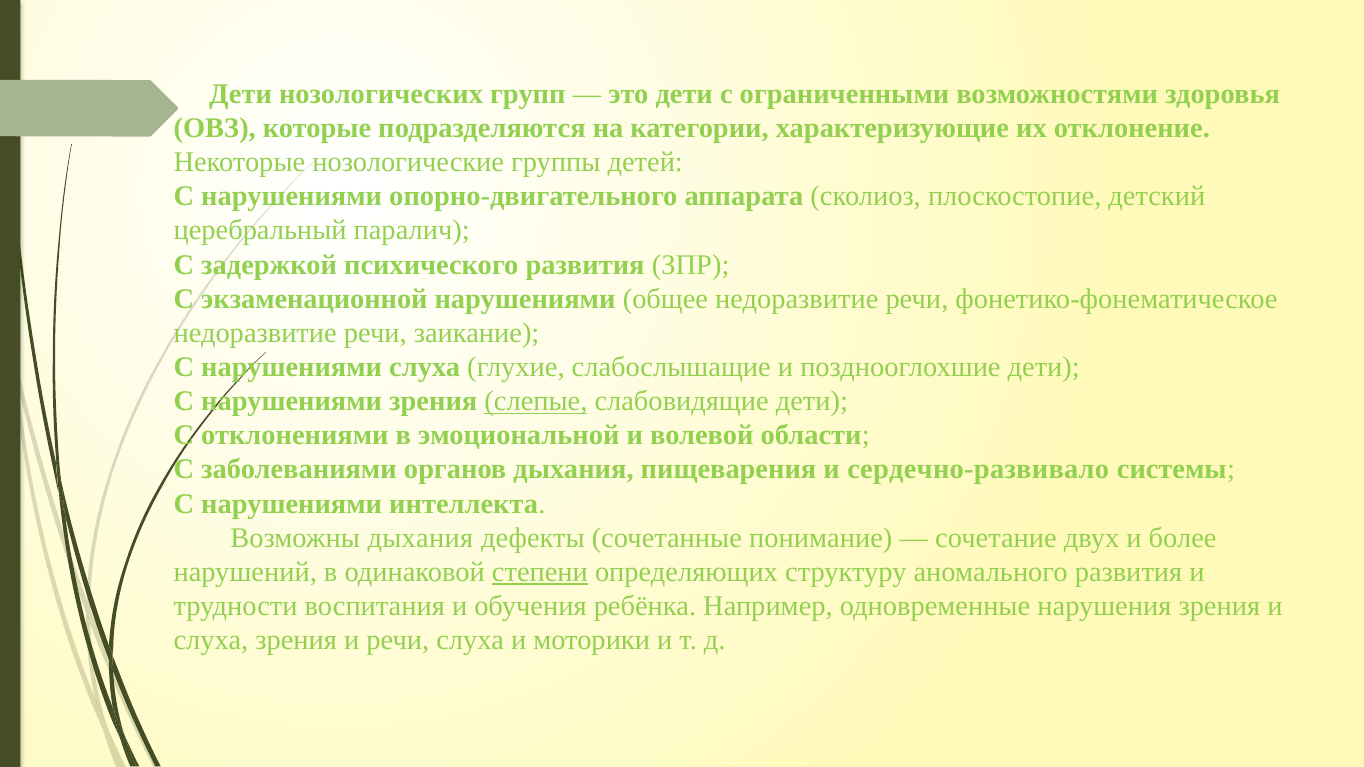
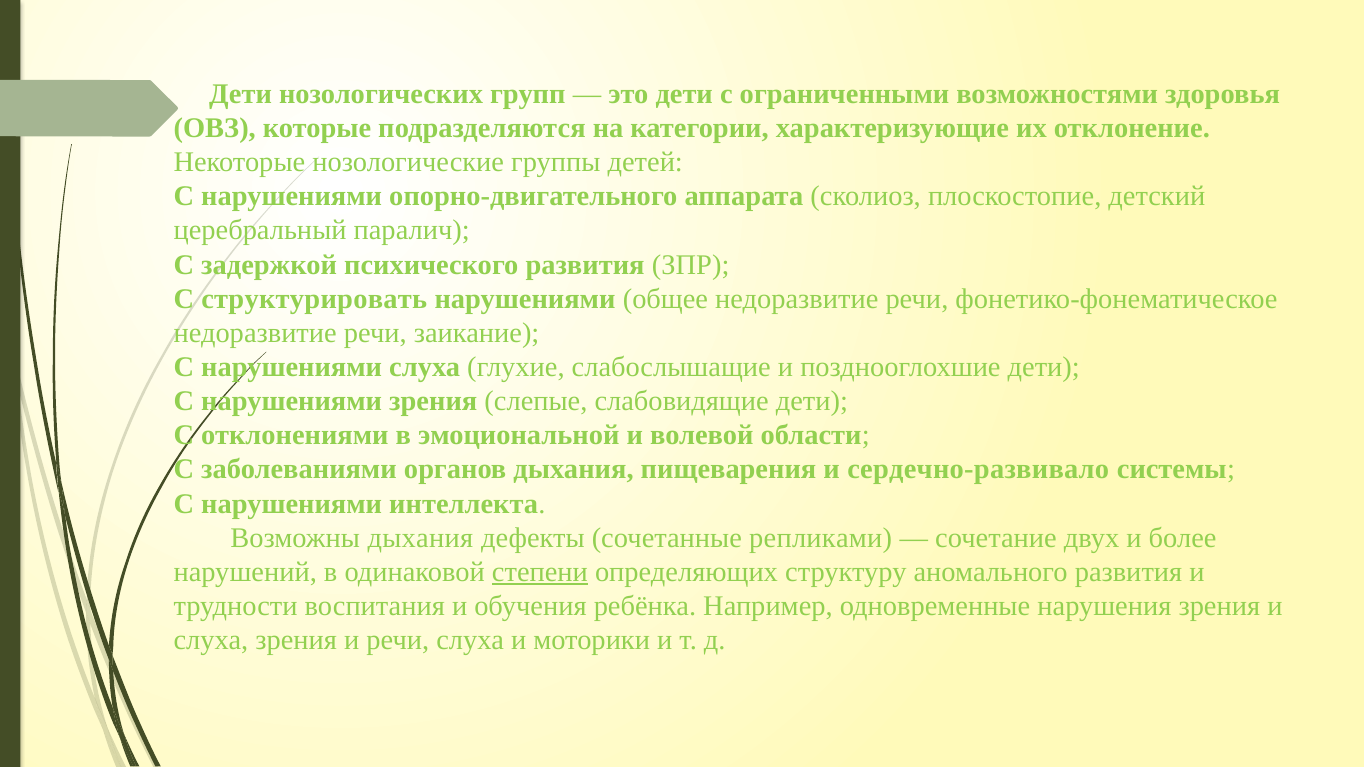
экзаменационной: экзаменационной -> структурировать
слепые underline: present -> none
понимание: понимание -> репликами
